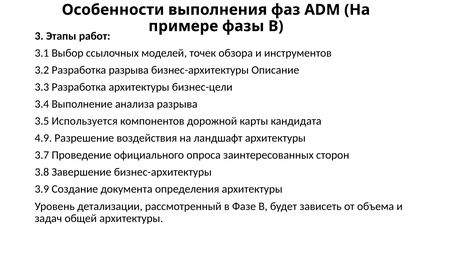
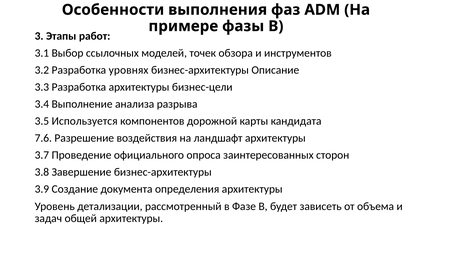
Разработка разрыва: разрыва -> уровнях
4.9: 4.9 -> 7.6
